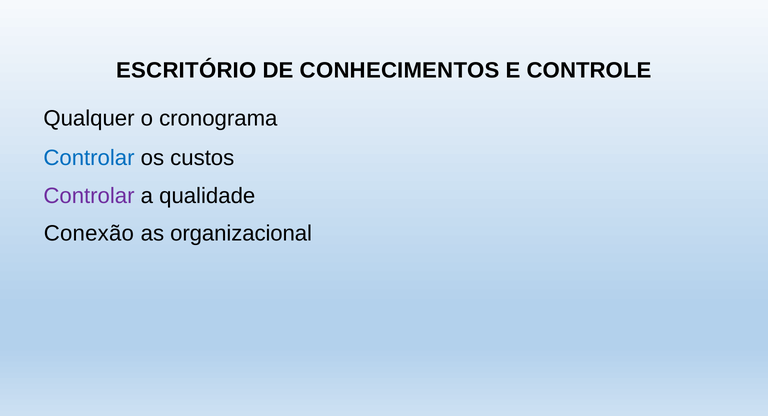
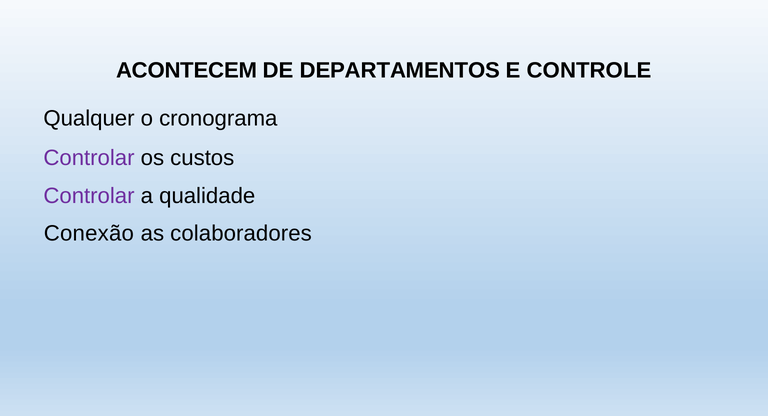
ESCRITÓRIO: ESCRITÓRIO -> ACONTECEM
CONHECIMENTOS: CONHECIMENTOS -> DEPARTAMENTOS
Controlar at (89, 158) colour: blue -> purple
organizacional: organizacional -> colaboradores
